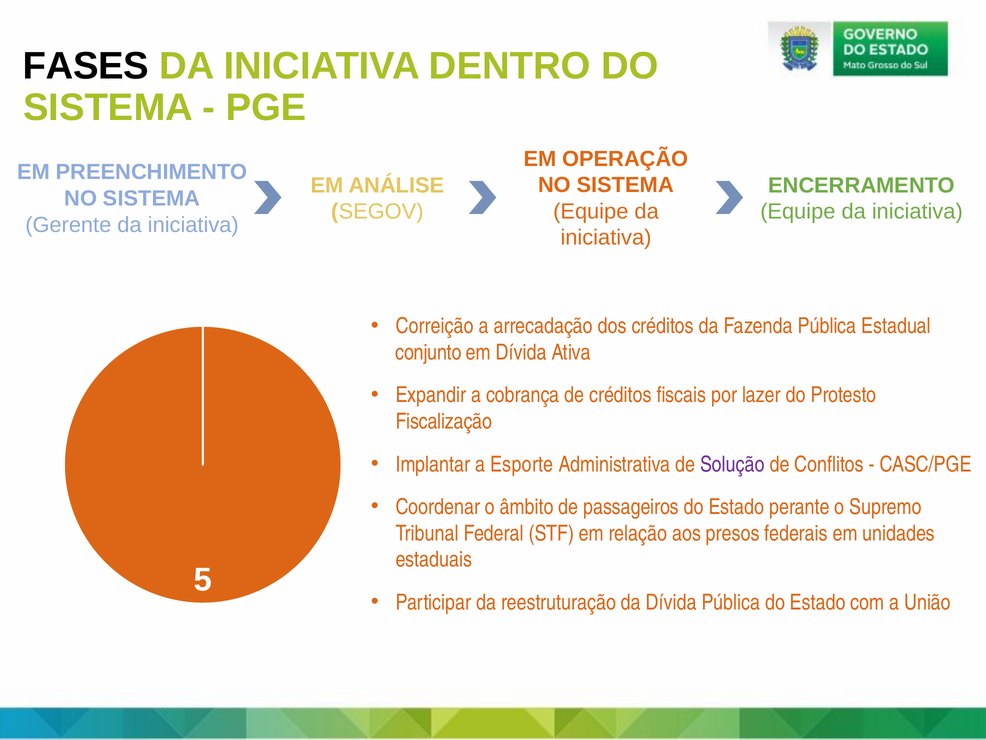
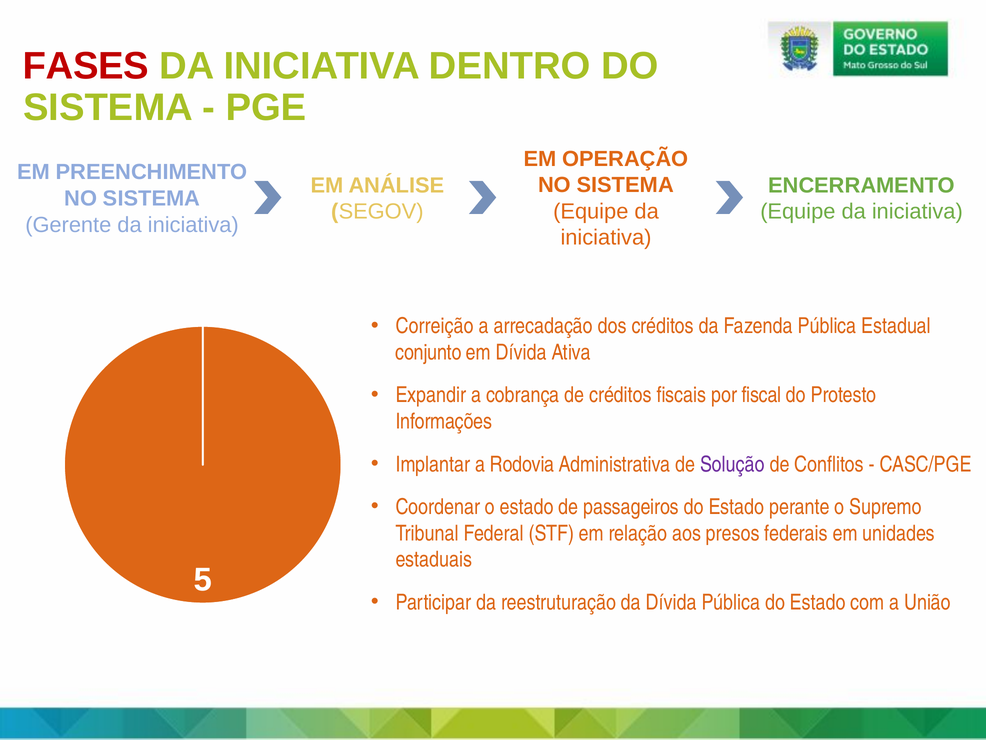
FASES colour: black -> red
lazer: lazer -> fiscal
Fiscalização: Fiscalização -> Informações
Esporte: Esporte -> Rodovia
o âmbito: âmbito -> estado
